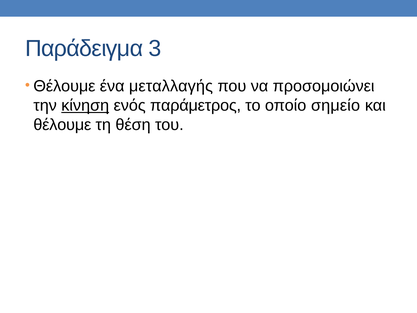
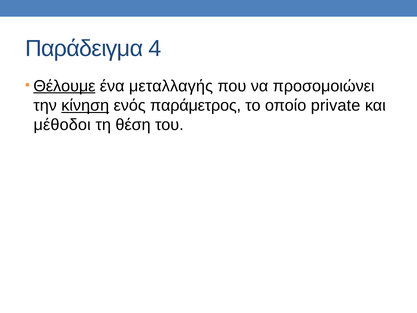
3: 3 -> 4
Θέλουμε at (64, 86) underline: none -> present
σημείο: σημείο -> private
θέλουμε at (62, 125): θέλουμε -> μέθοδοι
